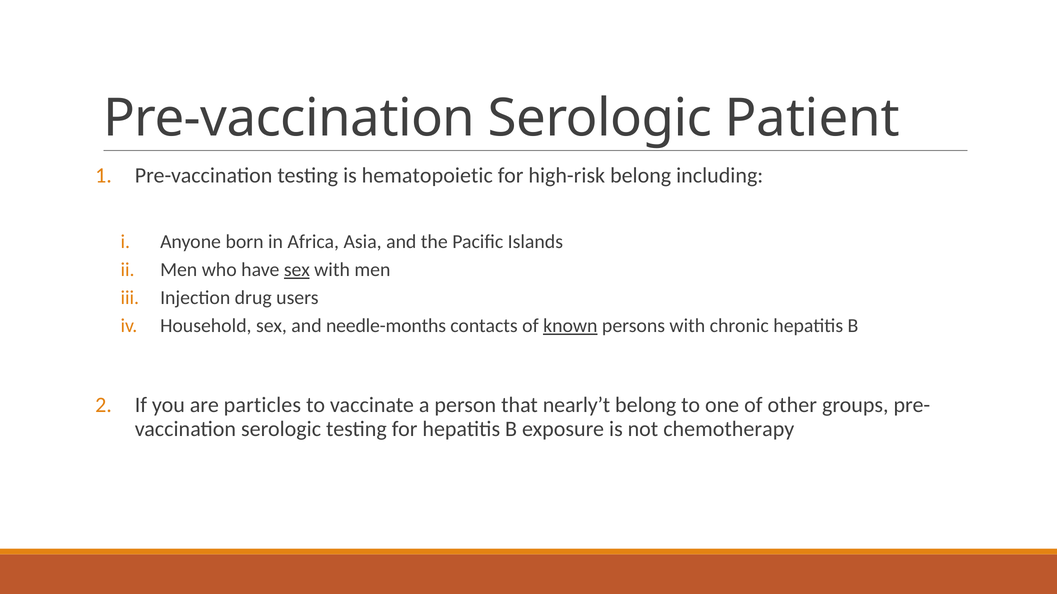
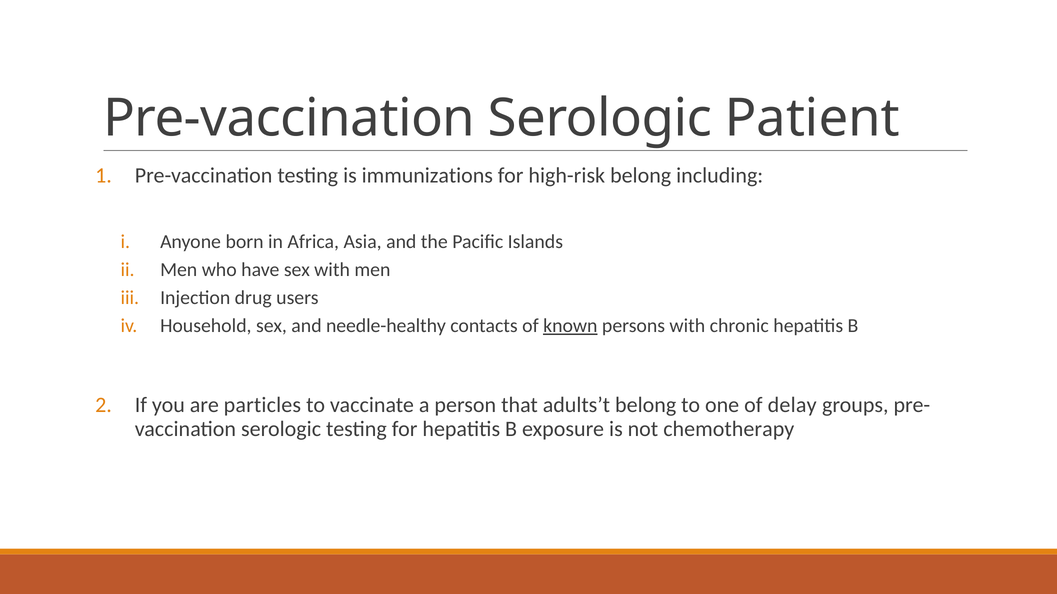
hematopoietic: hematopoietic -> immunizations
sex at (297, 270) underline: present -> none
needle-months: needle-months -> needle-healthy
nearly’t: nearly’t -> adults’t
other: other -> delay
